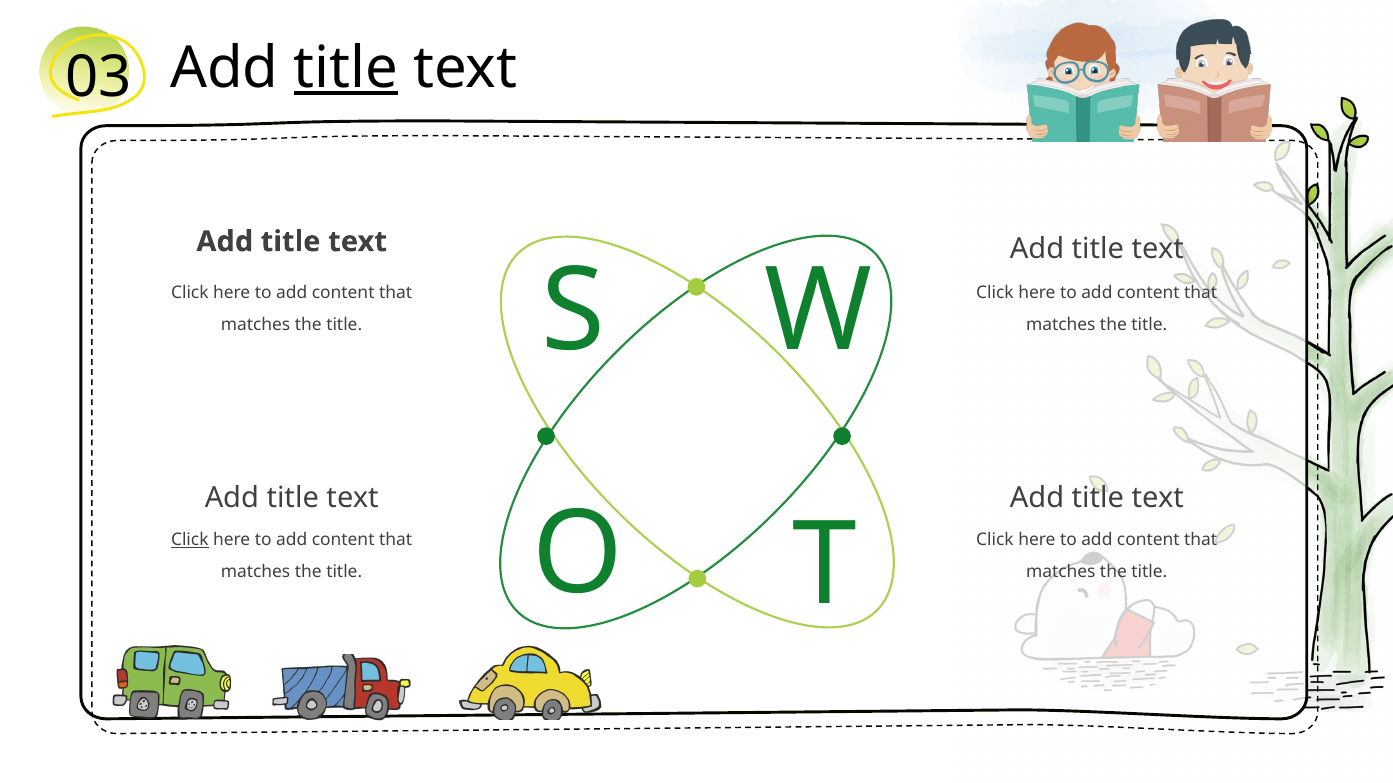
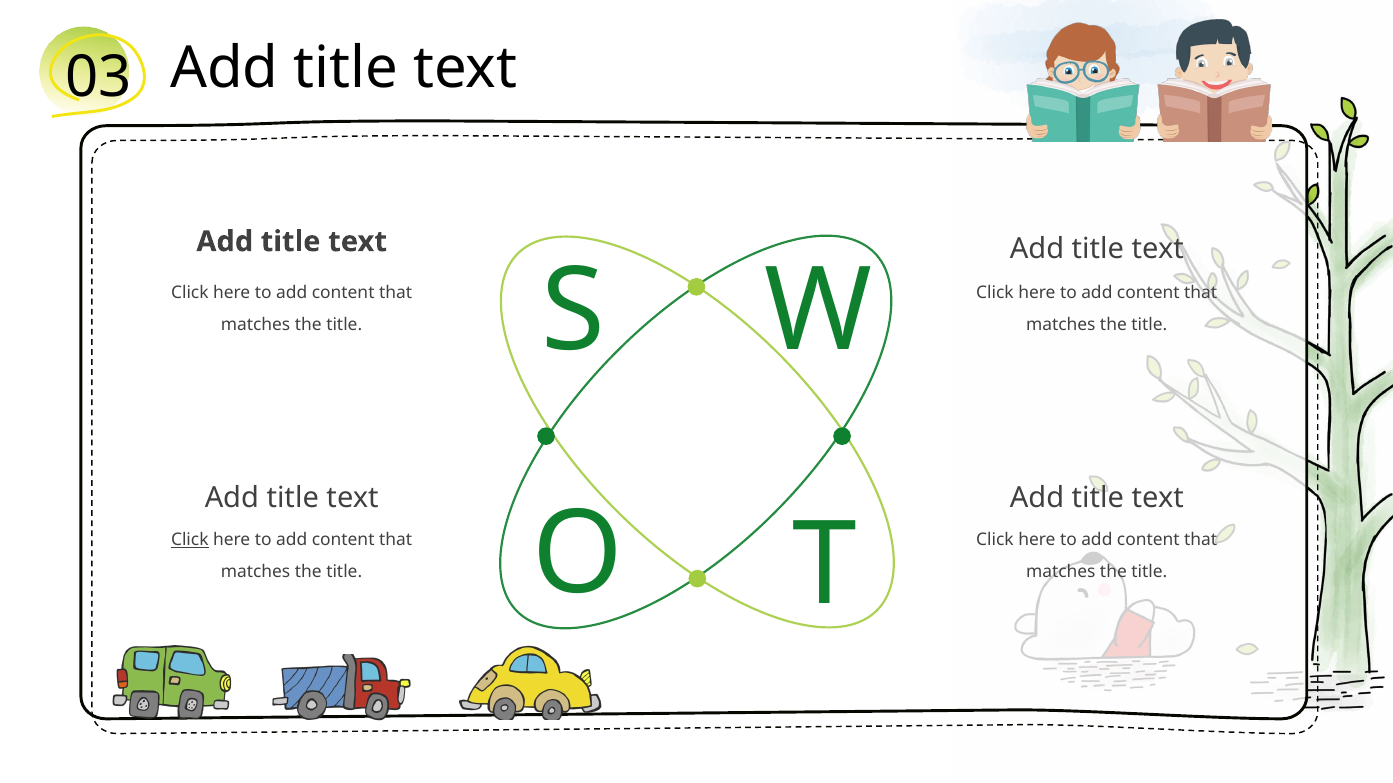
title at (346, 68) underline: present -> none
